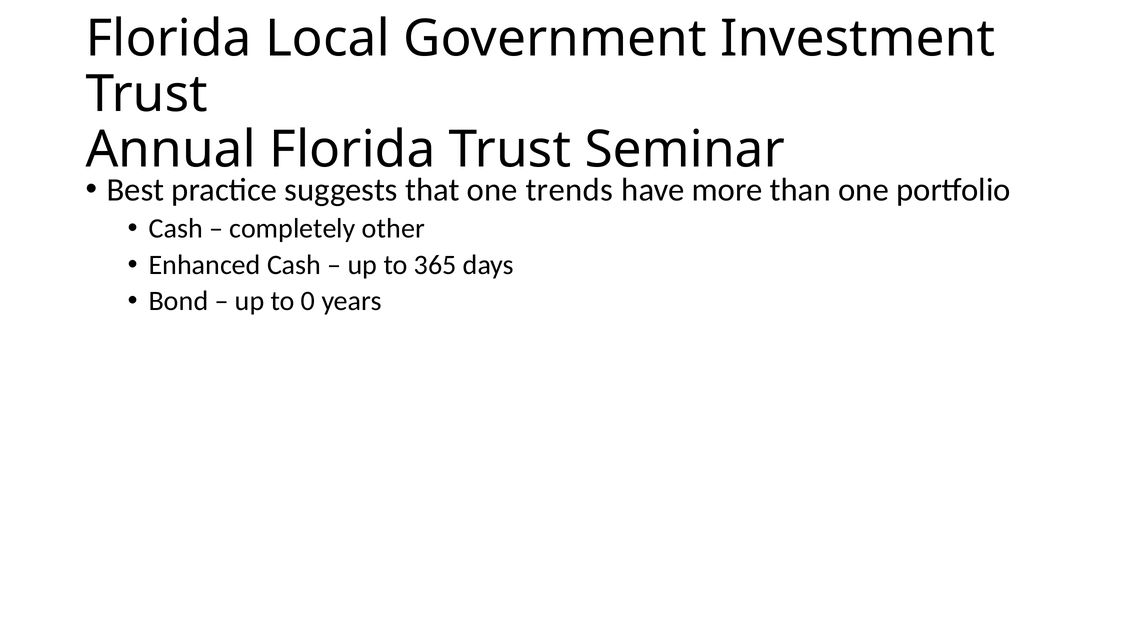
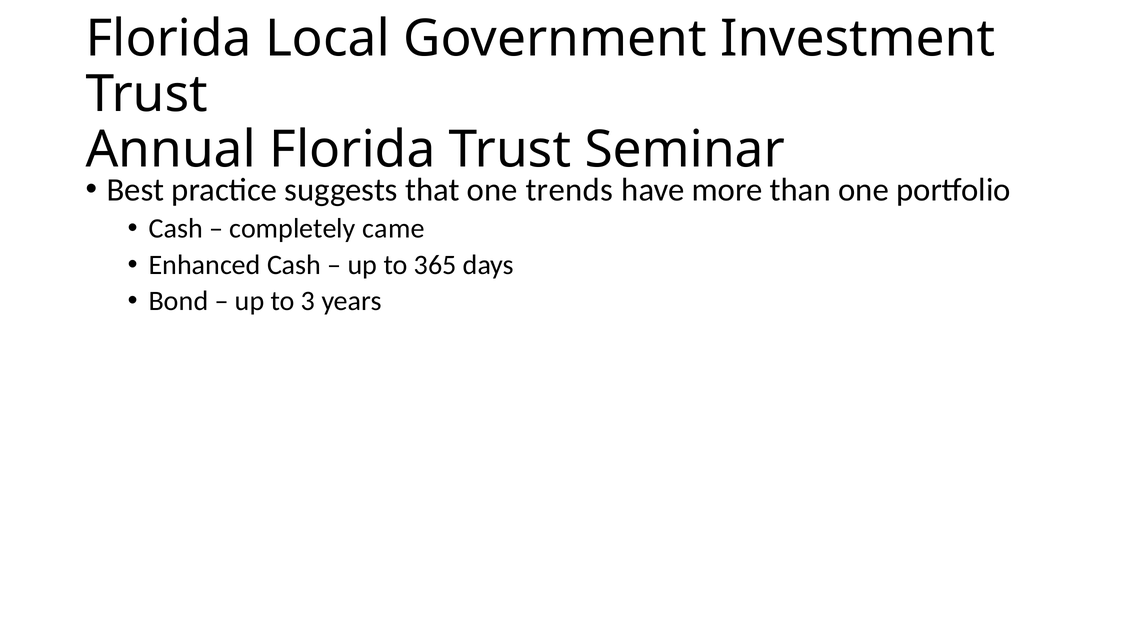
other: other -> came
0: 0 -> 3
